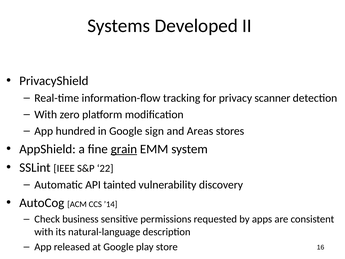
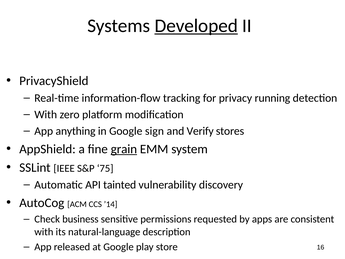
Developed underline: none -> present
scanner: scanner -> running
hundred: hundred -> anything
Areas: Areas -> Verify
22: 22 -> 75
